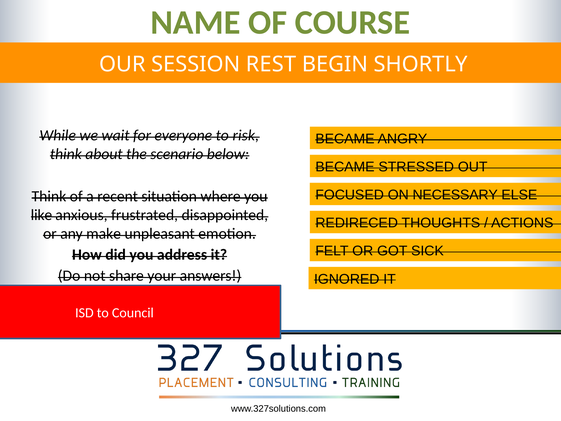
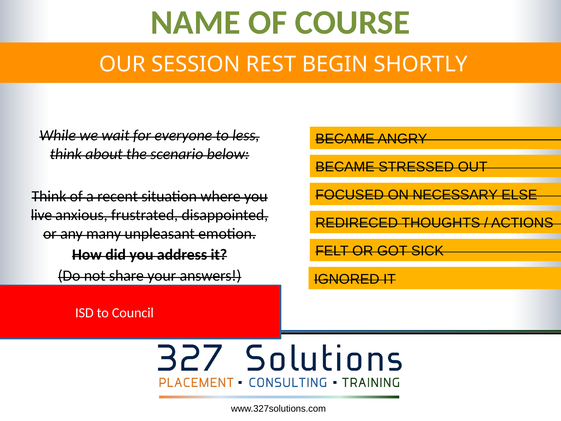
risk: risk -> less
like: like -> live
make: make -> many
